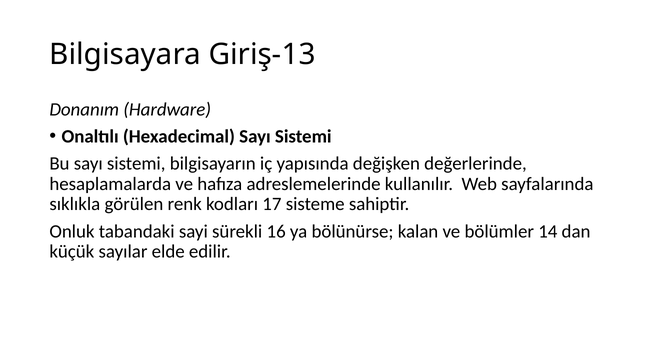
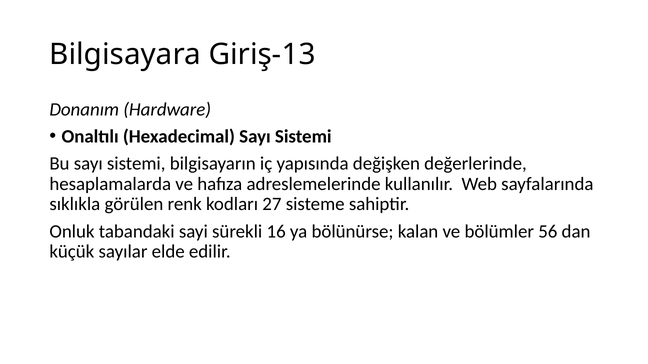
17: 17 -> 27
14: 14 -> 56
